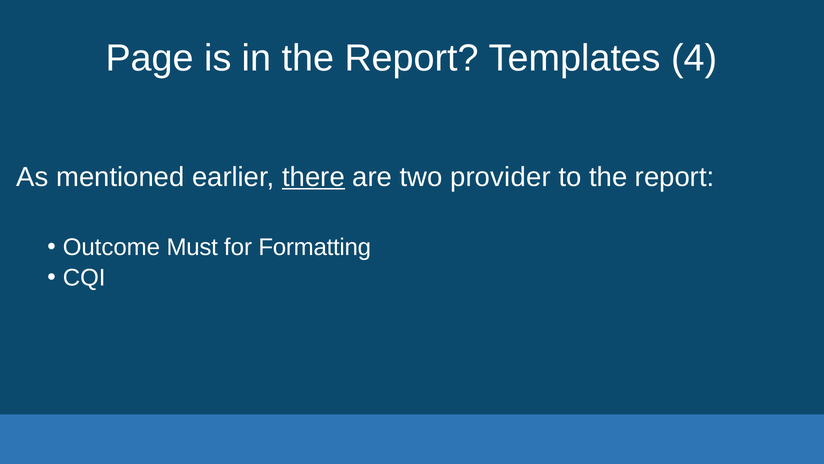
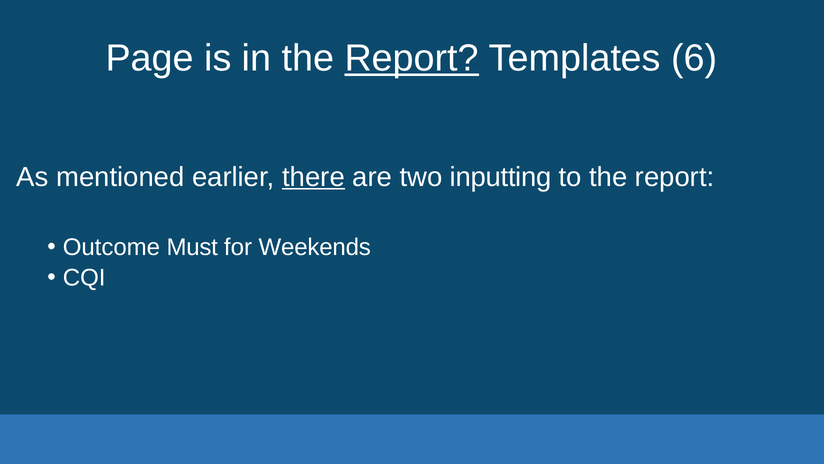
Report at (412, 58) underline: none -> present
4: 4 -> 6
provider: provider -> inputting
Formatting: Formatting -> Weekends
